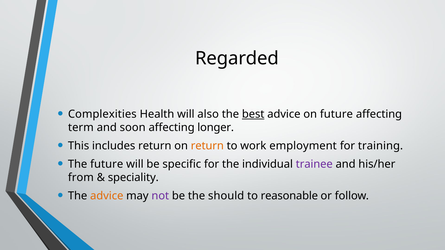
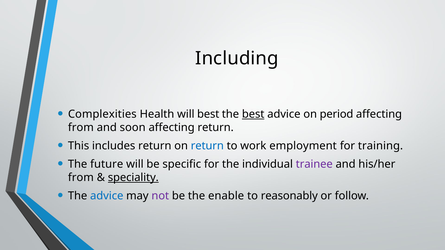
Regarded: Regarded -> Including
will also: also -> best
on future: future -> period
term at (81, 128): term -> from
affecting longer: longer -> return
return at (207, 146) colour: orange -> blue
speciality underline: none -> present
advice at (107, 196) colour: orange -> blue
should: should -> enable
reasonable: reasonable -> reasonably
